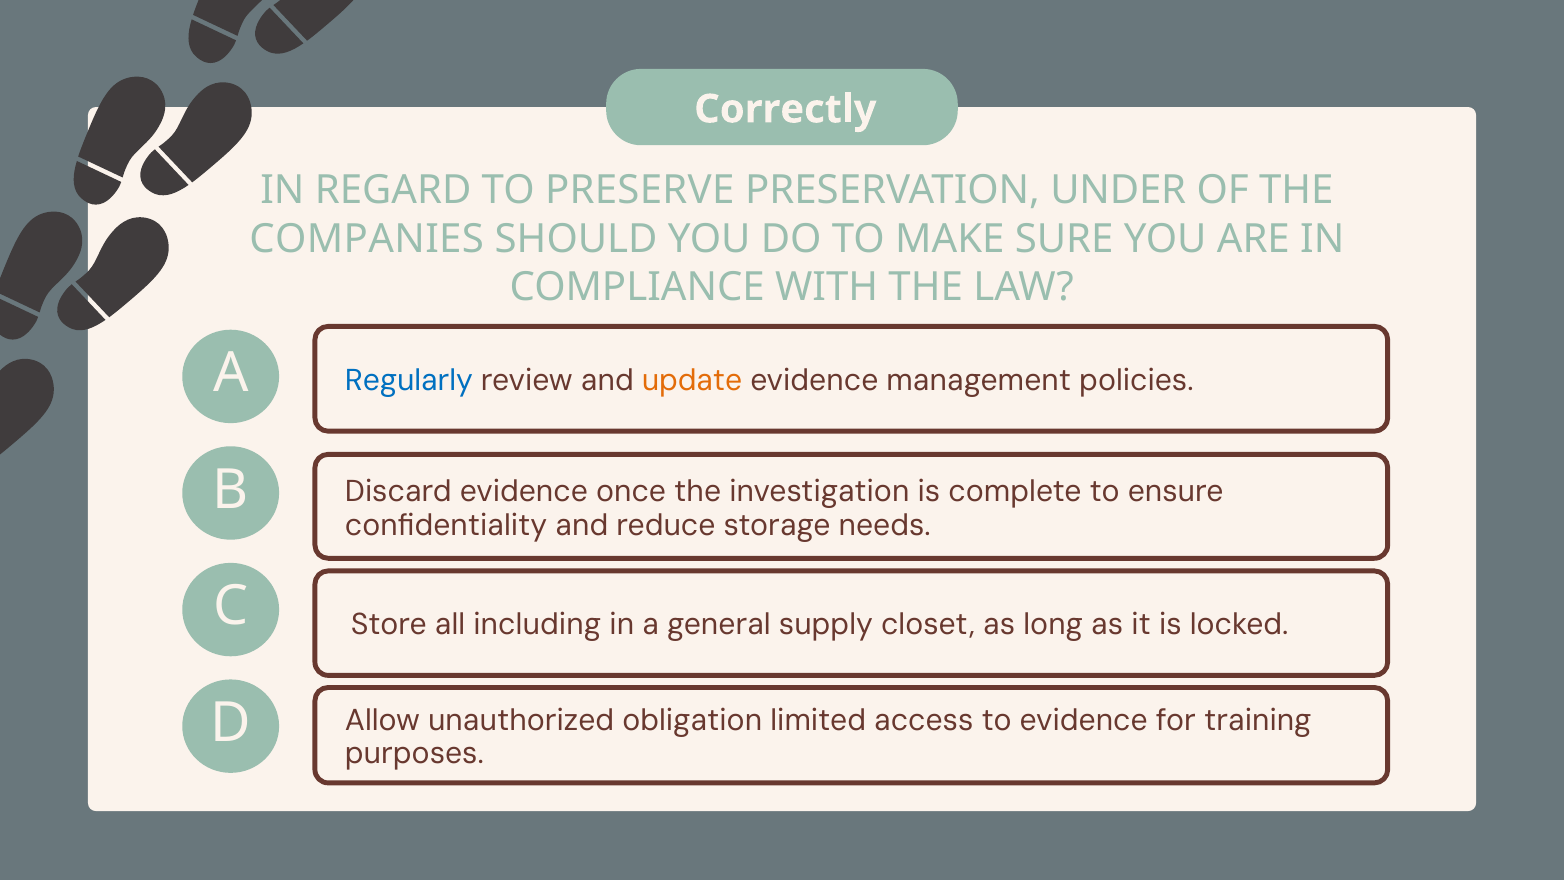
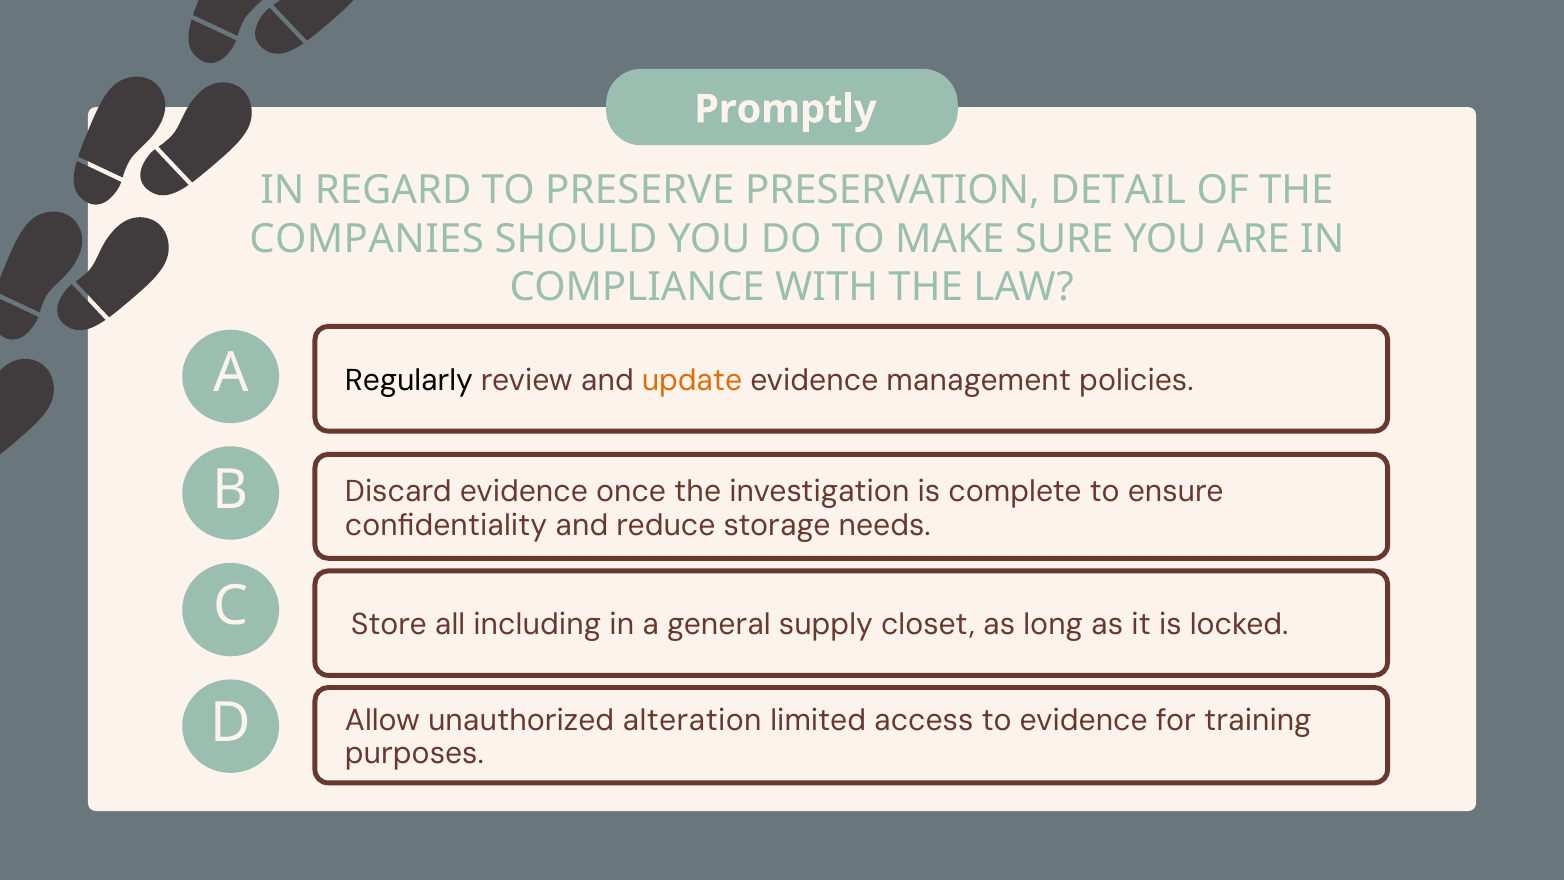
Correctly: Correctly -> Promptly
UNDER: UNDER -> DETAIL
Regularly colour: blue -> black
obligation: obligation -> alteration
